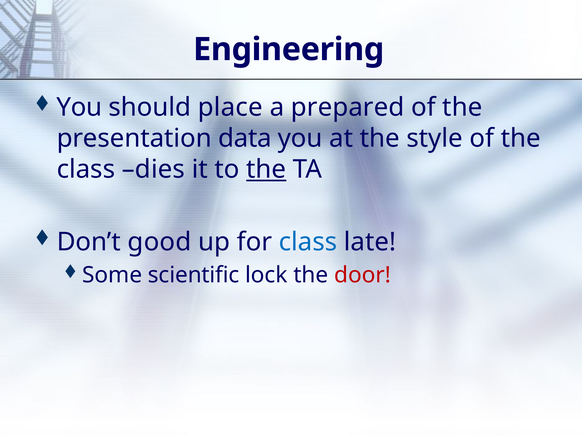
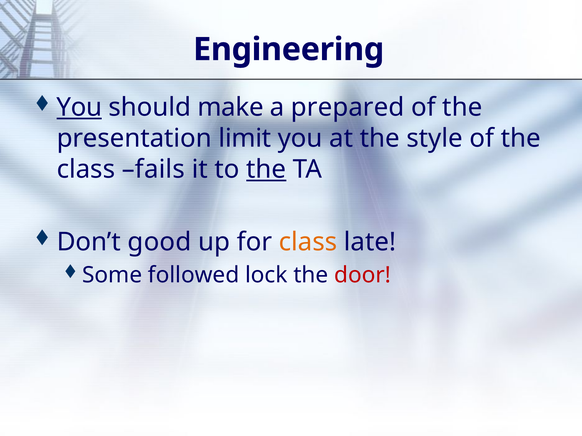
You at (79, 108) underline: none -> present
place: place -> make
data: data -> limit
dies: dies -> fails
class at (308, 242) colour: blue -> orange
scientific: scientific -> followed
